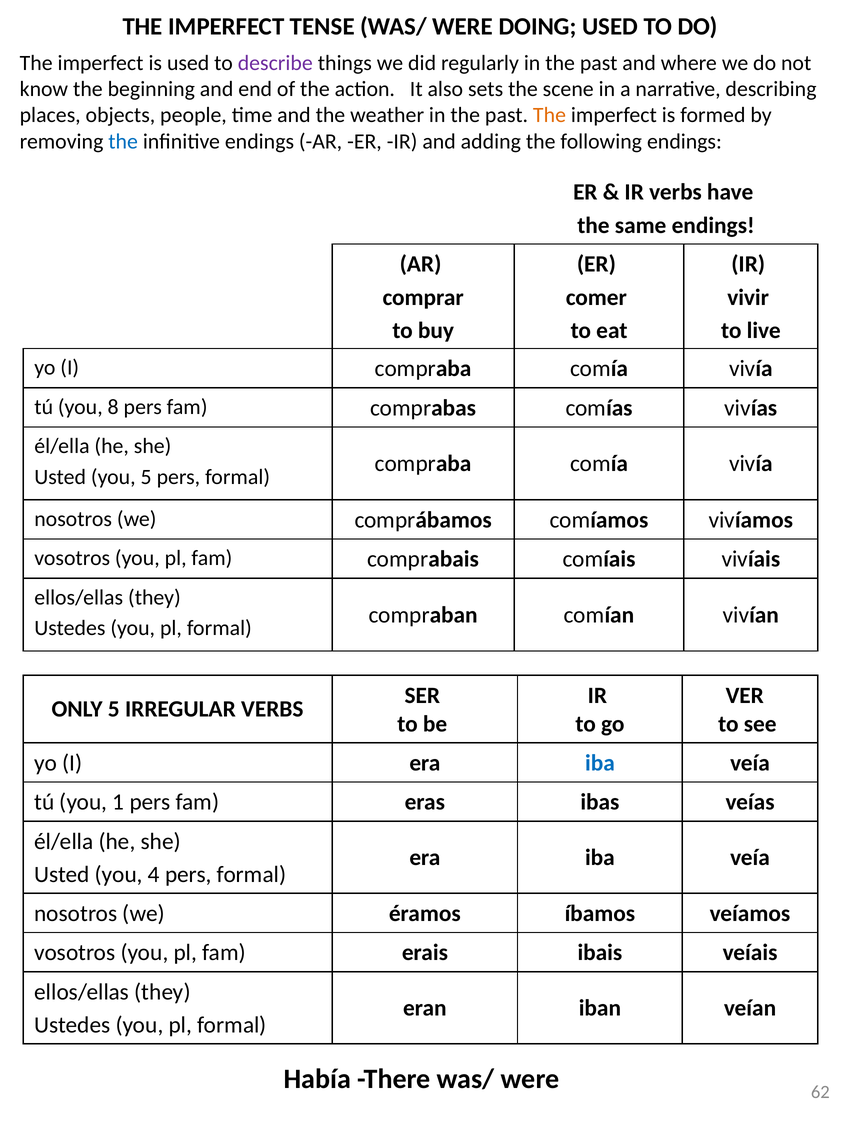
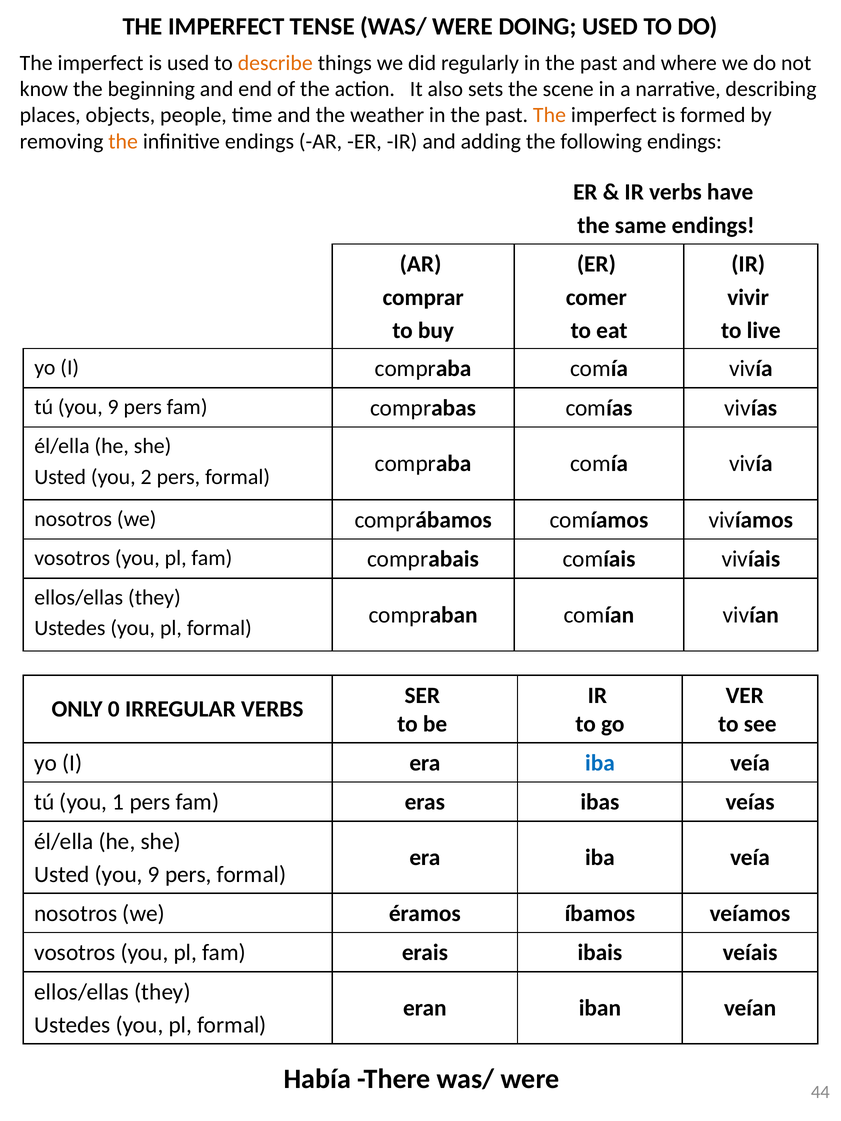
describe colour: purple -> orange
the at (123, 141) colour: blue -> orange
tú you 8: 8 -> 9
you 5: 5 -> 2
ONLY 5: 5 -> 0
Usted you 4: 4 -> 9
62: 62 -> 44
